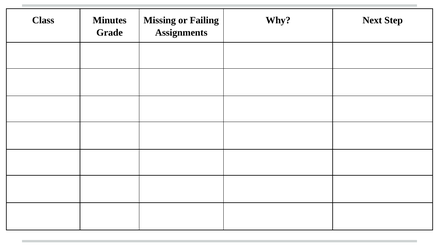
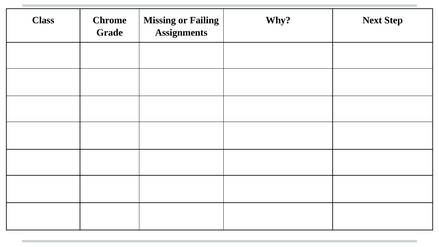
Minutes: Minutes -> Chrome
